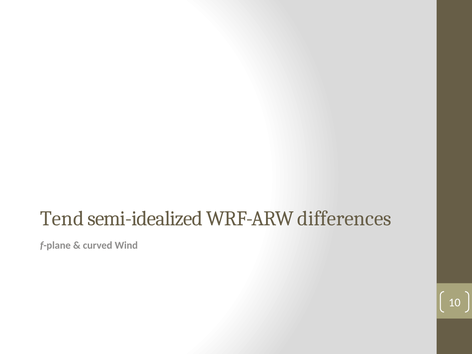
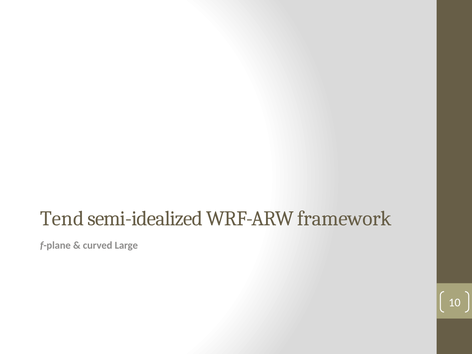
differences: differences -> framework
Wind: Wind -> Large
